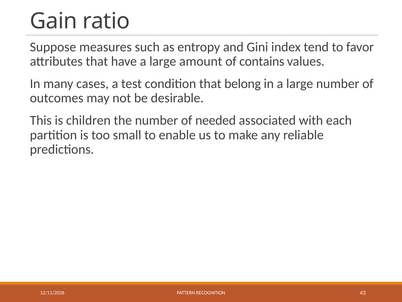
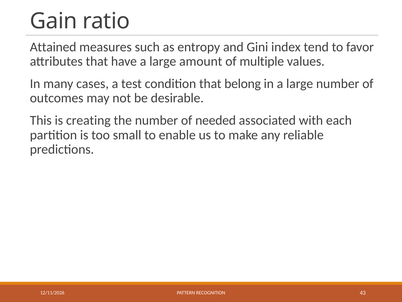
Suppose: Suppose -> Attained
contains: contains -> multiple
children: children -> creating
